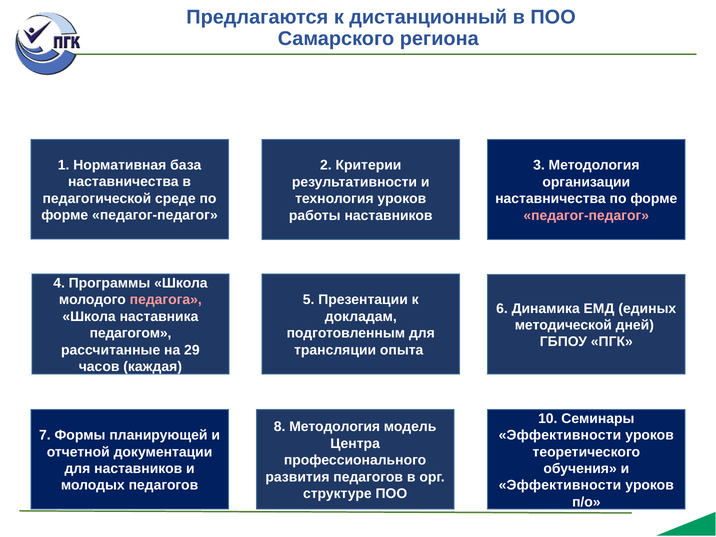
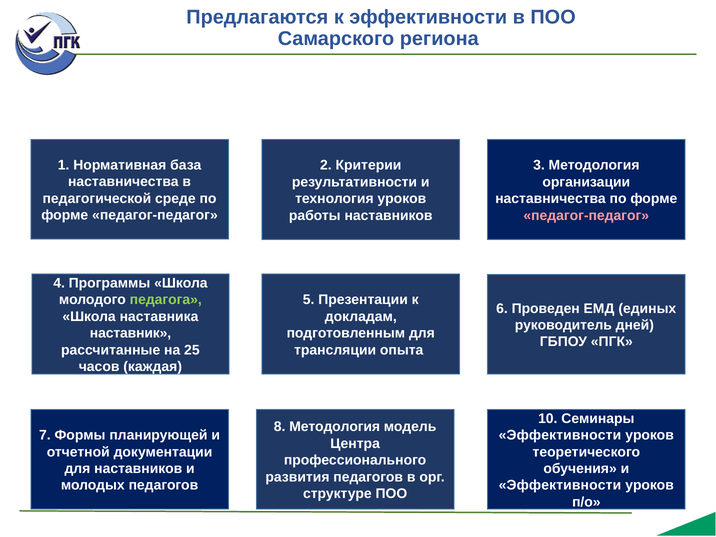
к дистанционный: дистанционный -> эффективности
педагога colour: pink -> light green
Динамика: Динамика -> Проведен
методической: методической -> руководитель
педагогом: педагогом -> наставник
29: 29 -> 25
